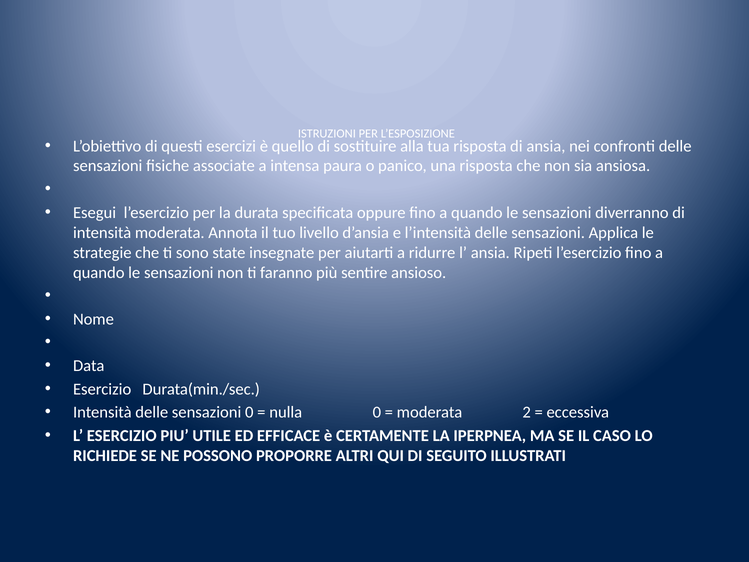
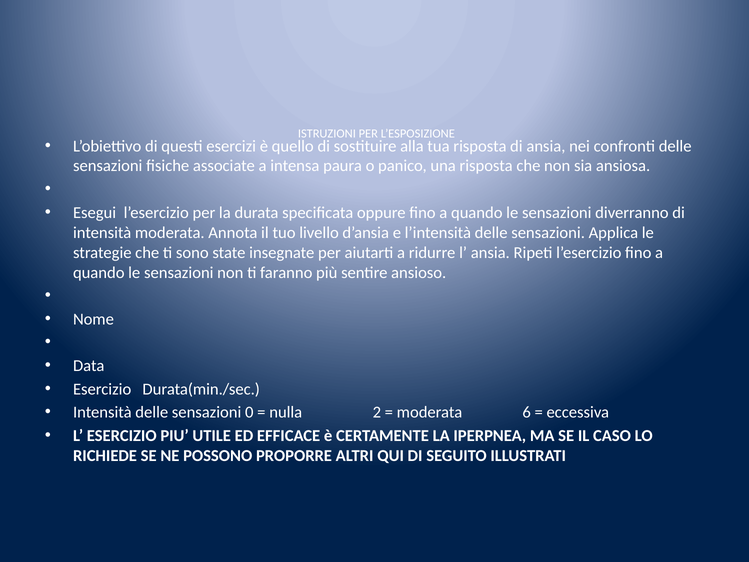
nulla 0: 0 -> 2
2: 2 -> 6
